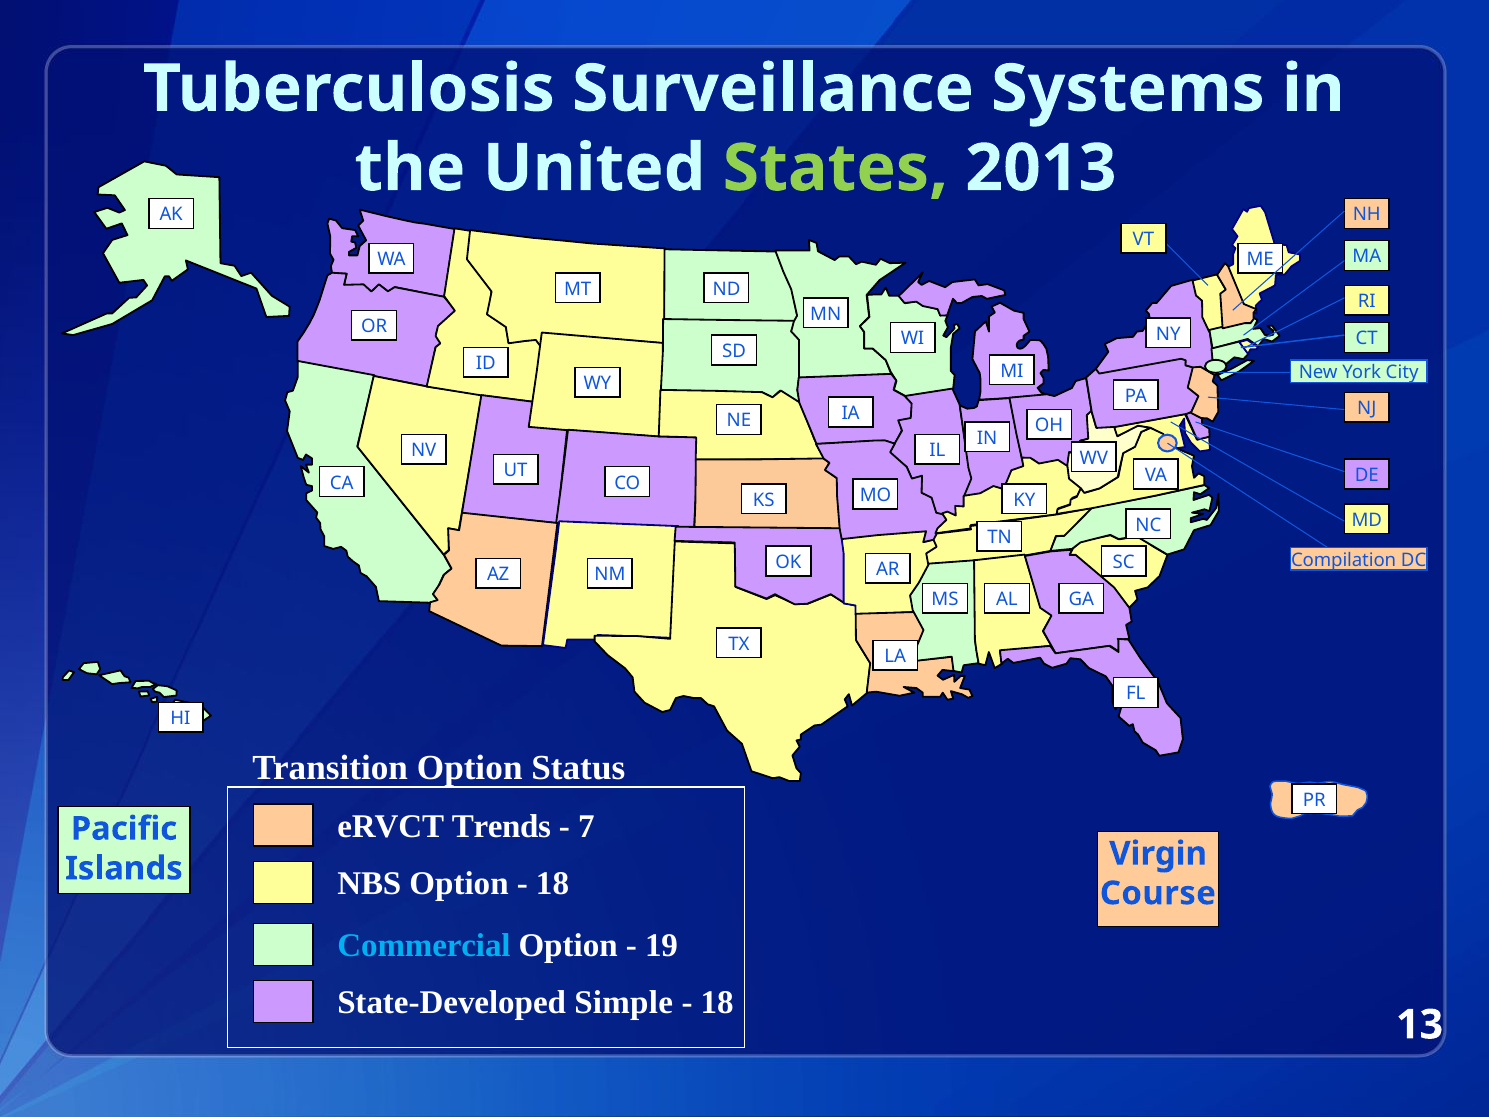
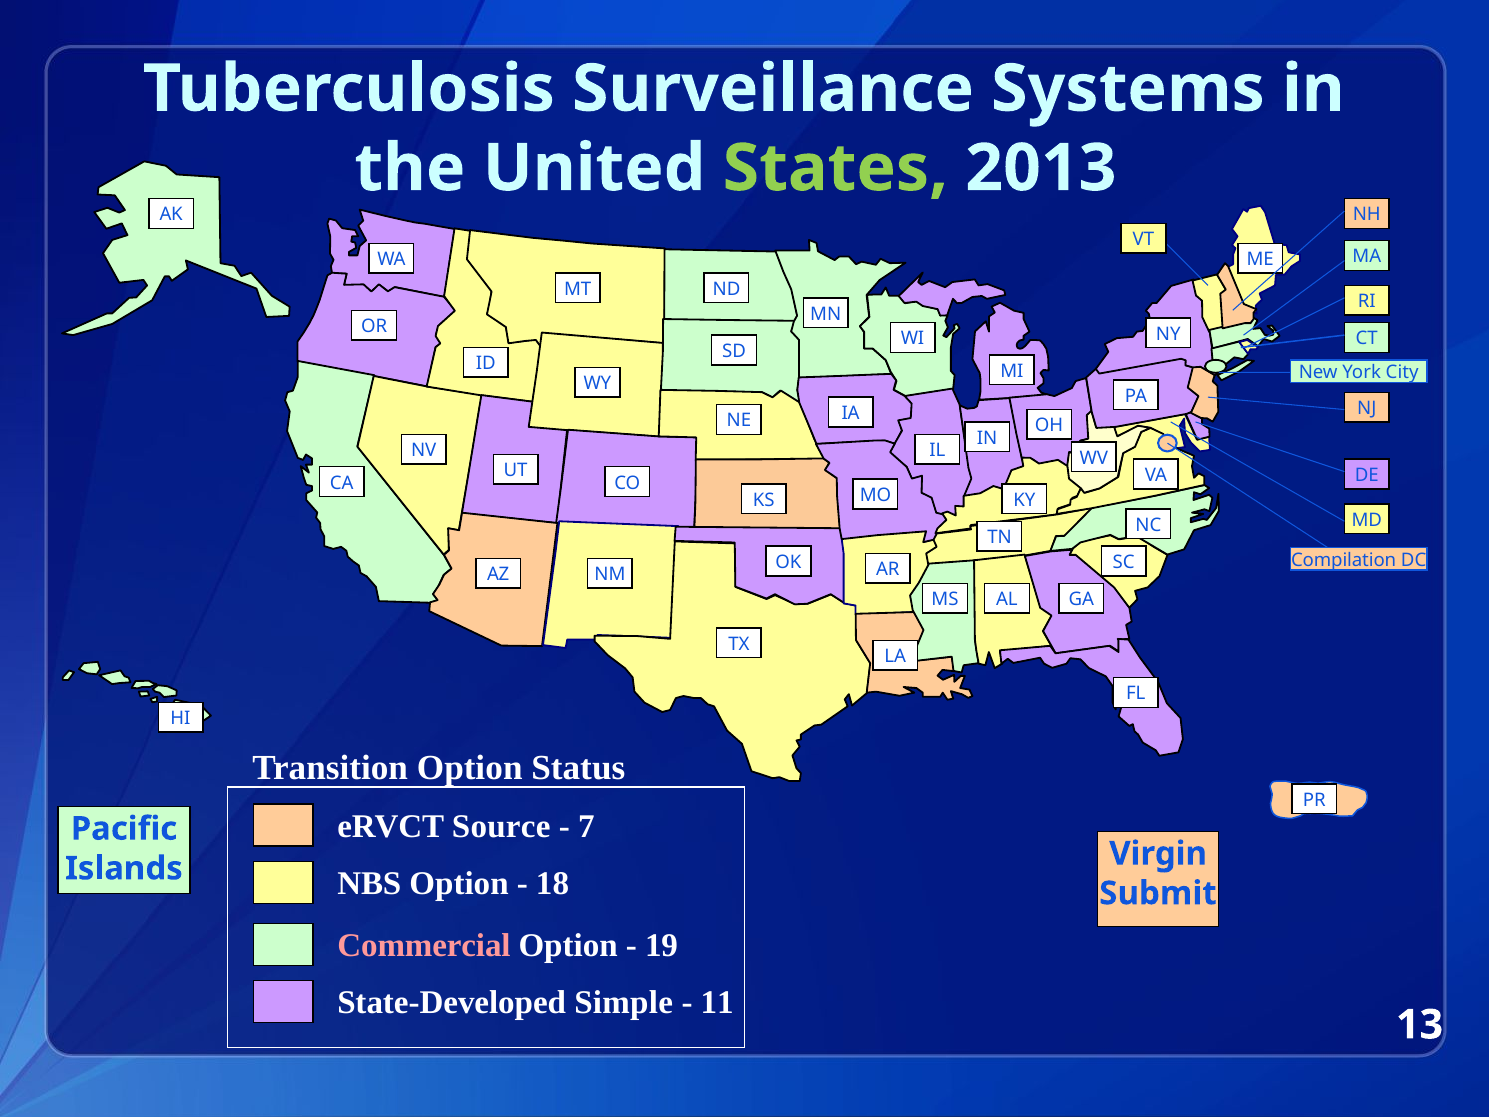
Trends: Trends -> Source
Course: Course -> Submit
Commercial colour: light blue -> pink
18 at (717, 1002): 18 -> 11
